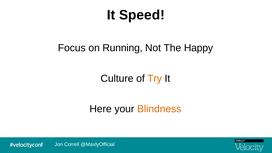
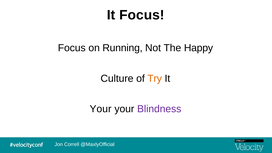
It Speed: Speed -> Focus
Here at (101, 109): Here -> Your
Blindness colour: orange -> purple
